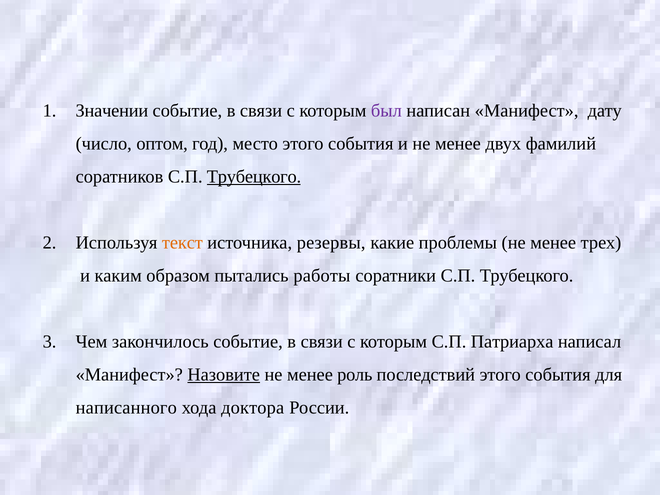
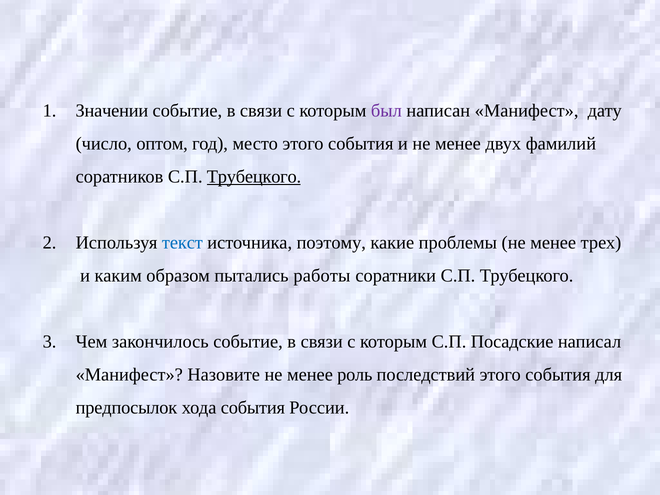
текст colour: orange -> blue
резервы: резервы -> поэтому
Патриарха: Патриарха -> Посадские
Назовите underline: present -> none
написанного: написанного -> предпосылок
хода доктора: доктора -> события
